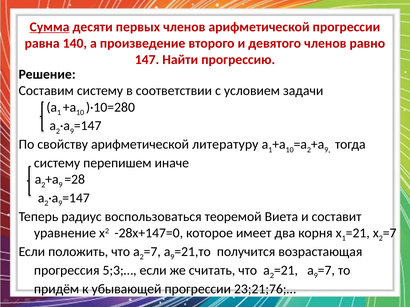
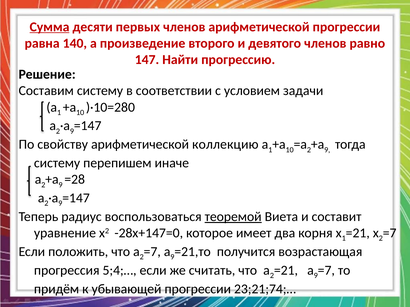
литературу: литературу -> коллекцию
теоремой underline: none -> present
5;3;…: 5;3;… -> 5;4;…
23;21;76;…: 23;21;76;… -> 23;21;74;…
